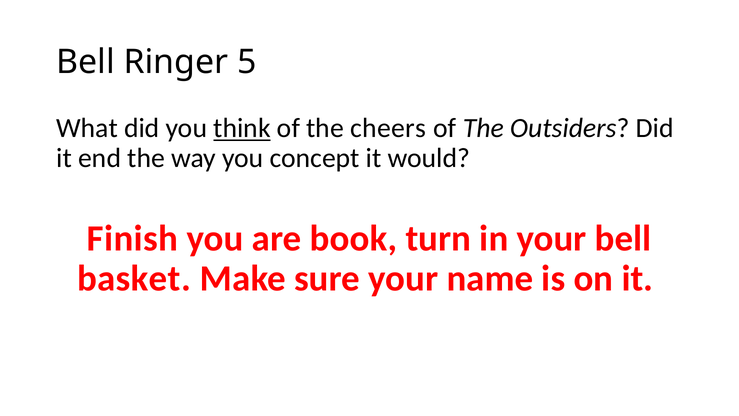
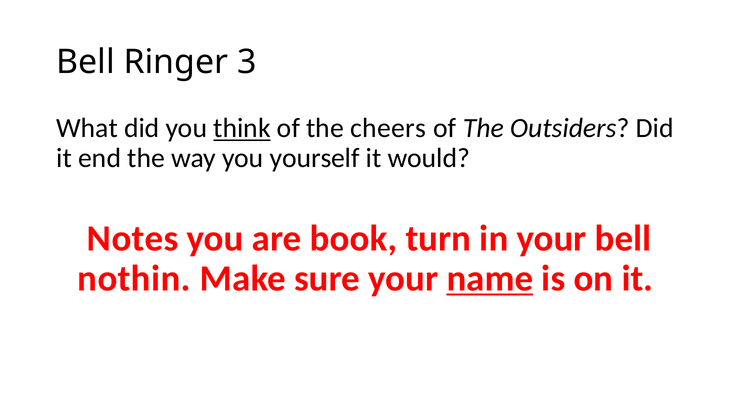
5: 5 -> 3
concept: concept -> yourself
Finish: Finish -> Notes
basket: basket -> nothin
name underline: none -> present
